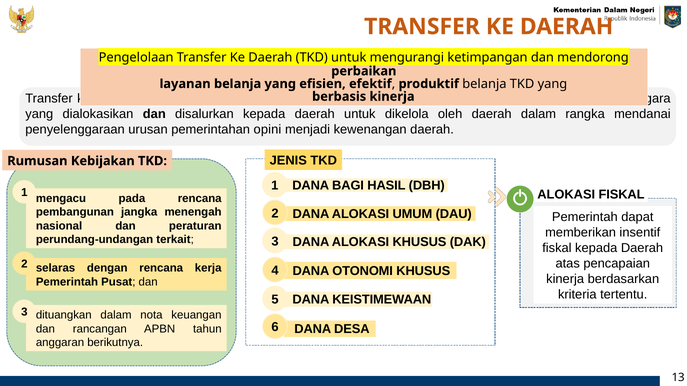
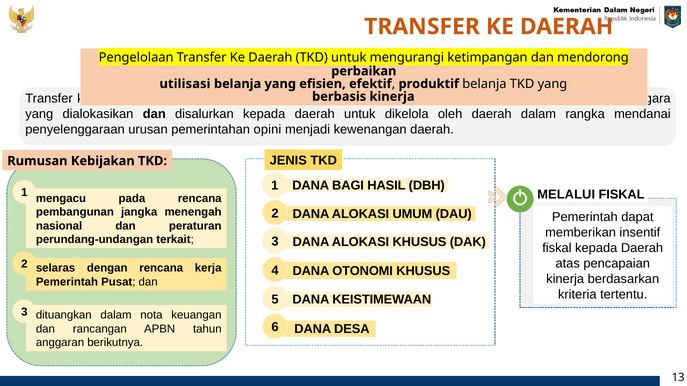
layanan: layanan -> utilisasi
ALOKASI at (566, 195): ALOKASI -> MELALUI
